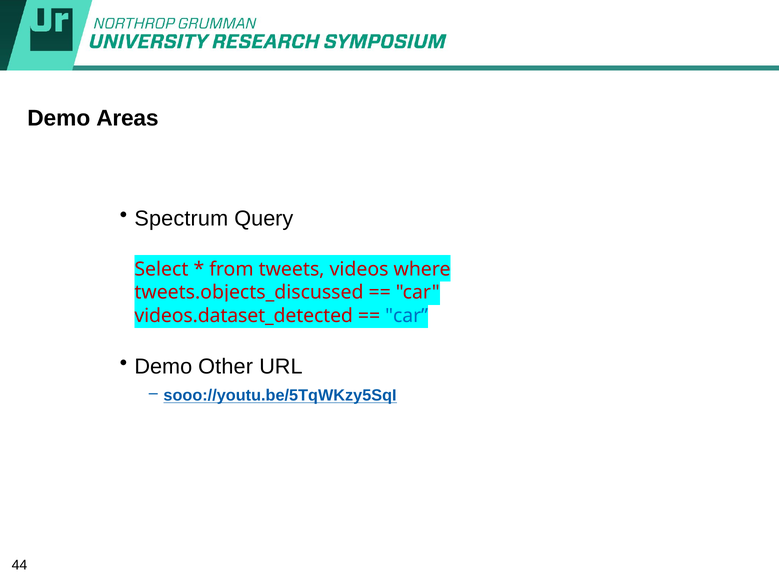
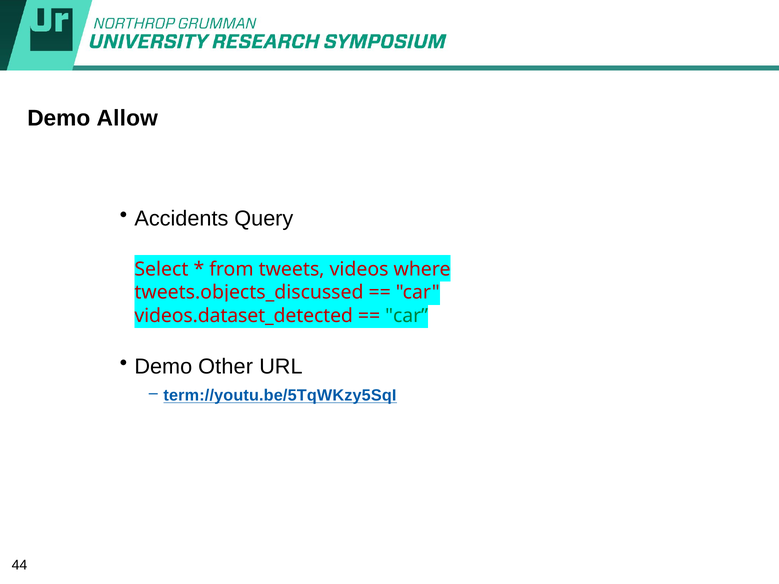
Areas: Areas -> Allow
Spectrum: Spectrum -> Accidents
car at (407, 316) colour: blue -> green
sooo://youtu.be/5TqWKzy5SqI: sooo://youtu.be/5TqWKzy5SqI -> term://youtu.be/5TqWKzy5SqI
